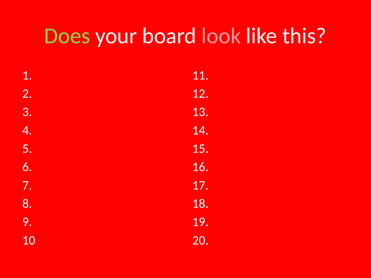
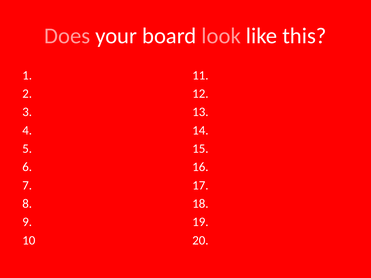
Does colour: light green -> pink
